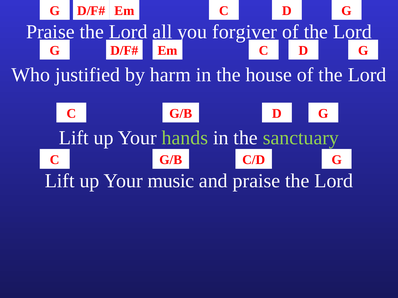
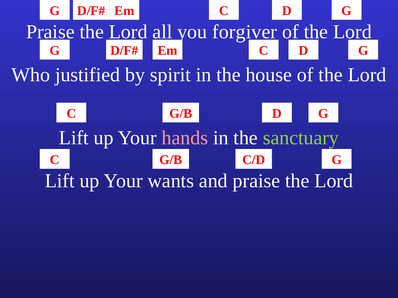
harm: harm -> spirit
hands colour: light green -> pink
music: music -> wants
